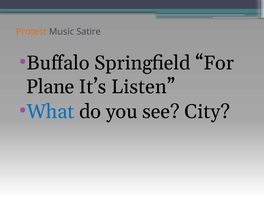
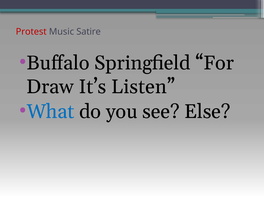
Protest colour: orange -> red
Plane: Plane -> Draw
City: City -> Else
